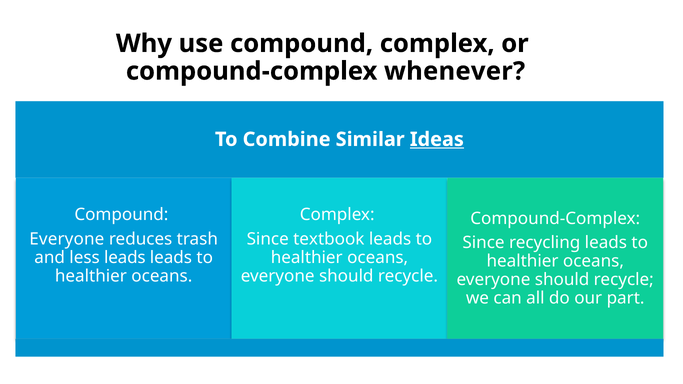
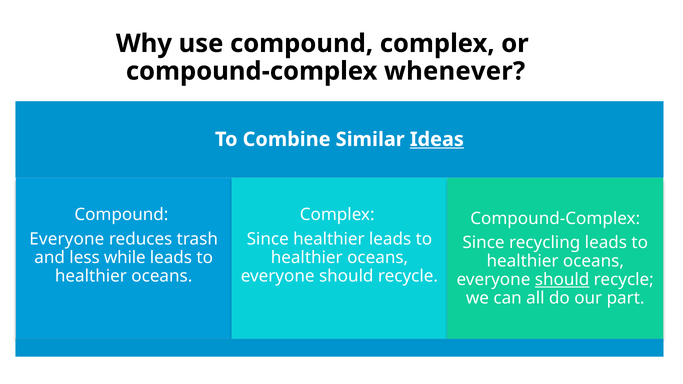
Since textbook: textbook -> healthier
less leads: leads -> while
should at (562, 280) underline: none -> present
